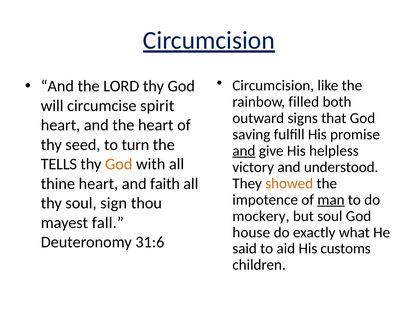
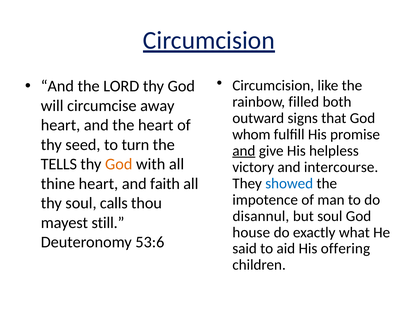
spirit: spirit -> away
saving: saving -> whom
understood: understood -> intercourse
showed colour: orange -> blue
man underline: present -> none
sign: sign -> calls
mockery: mockery -> disannul
fall: fall -> still
31:6: 31:6 -> 53:6
customs: customs -> offering
